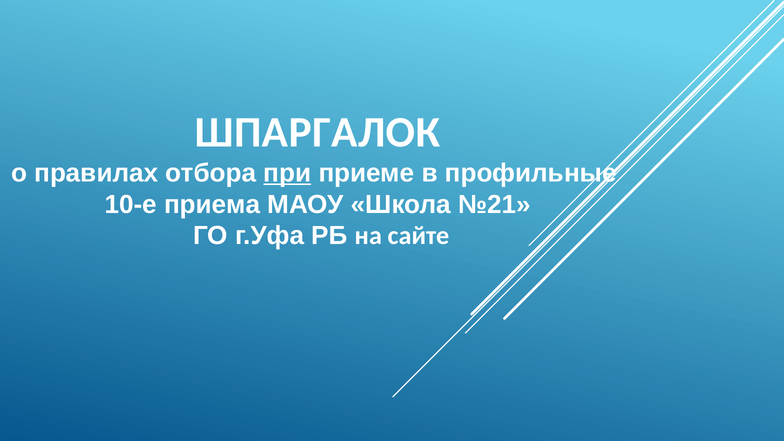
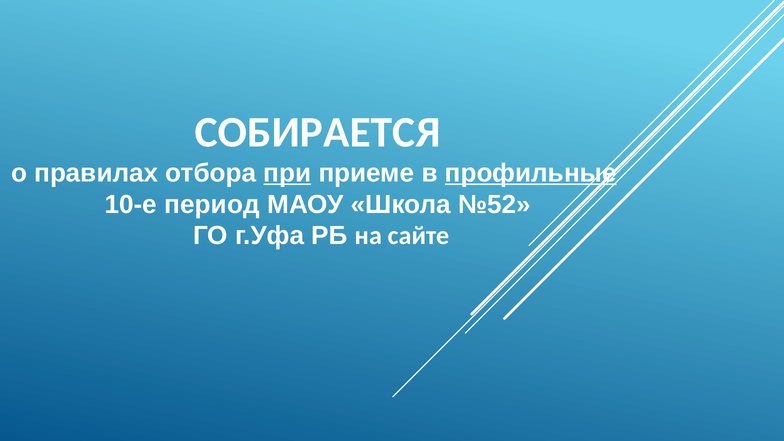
ШПАРГАЛОК: ШПАРГАЛОК -> СОБИРАЕТСЯ
профильные underline: none -> present
приема: приема -> период
№21: №21 -> №52
